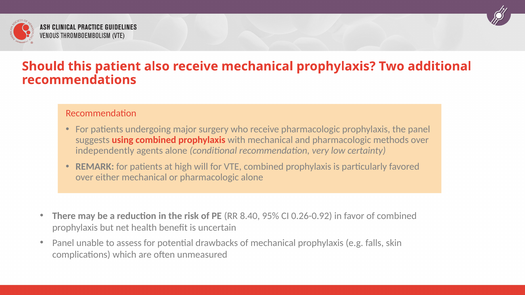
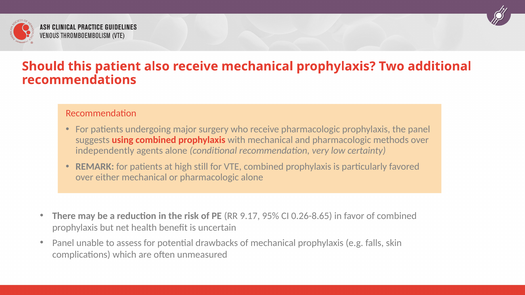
will: will -> still
8.40: 8.40 -> 9.17
0.26-0.92: 0.26-0.92 -> 0.26-8.65
